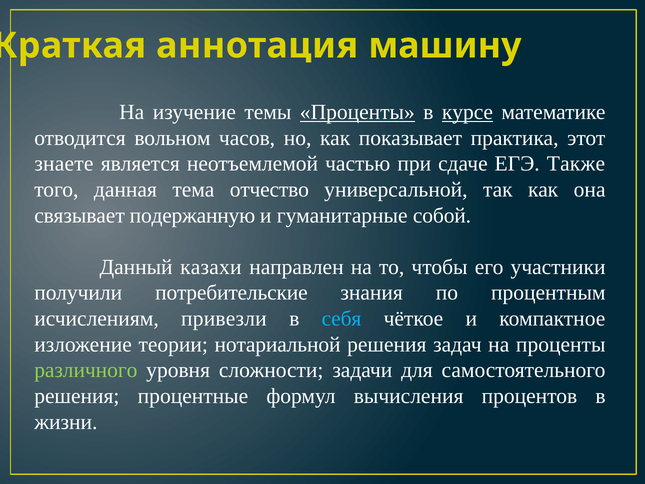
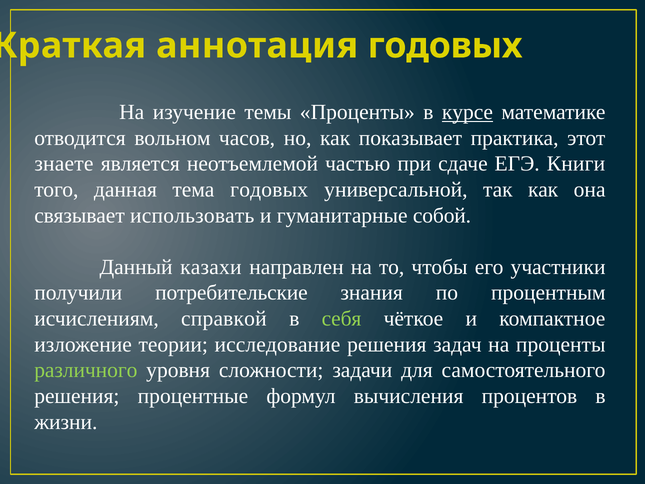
аннотация машину: машину -> годовых
Проценты at (357, 112) underline: present -> none
Также: Также -> Книги
тема отчество: отчество -> годовых
подержанную: подержанную -> использовать
привезли: привезли -> справкой
себя colour: light blue -> light green
нотариальной: нотариальной -> исследование
